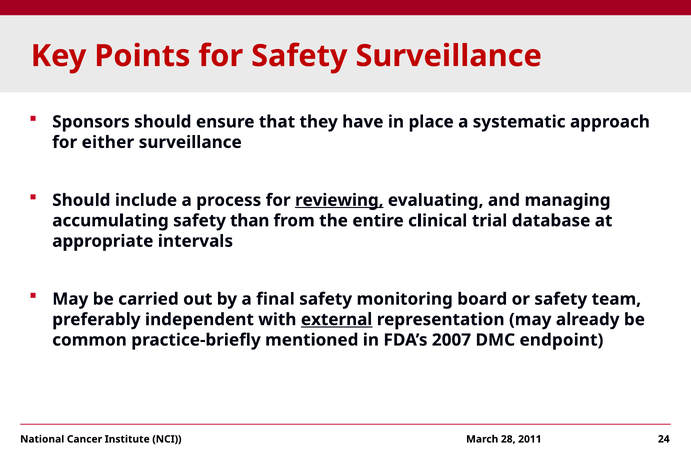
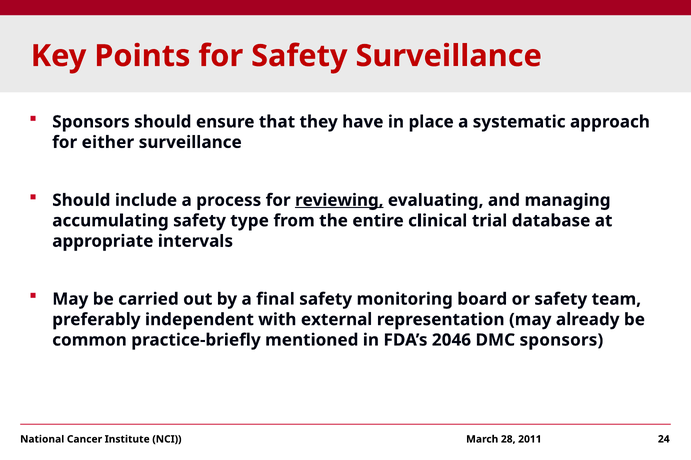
than: than -> type
external underline: present -> none
2007: 2007 -> 2046
DMC endpoint: endpoint -> sponsors
